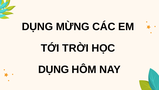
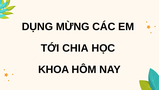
TRỜI: TRỜI -> CHIA
DỤNG at (54, 69): DỤNG -> KHOA
